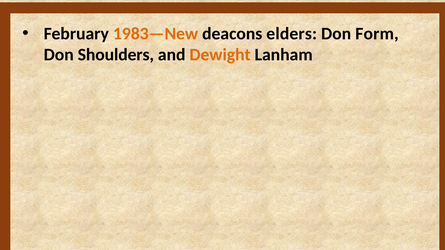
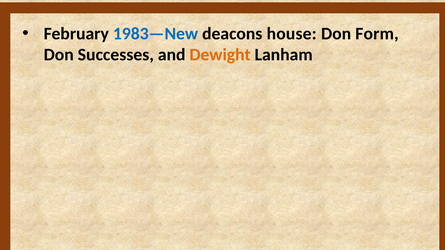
1983—New colour: orange -> blue
elders: elders -> house
Shoulders: Shoulders -> Successes
